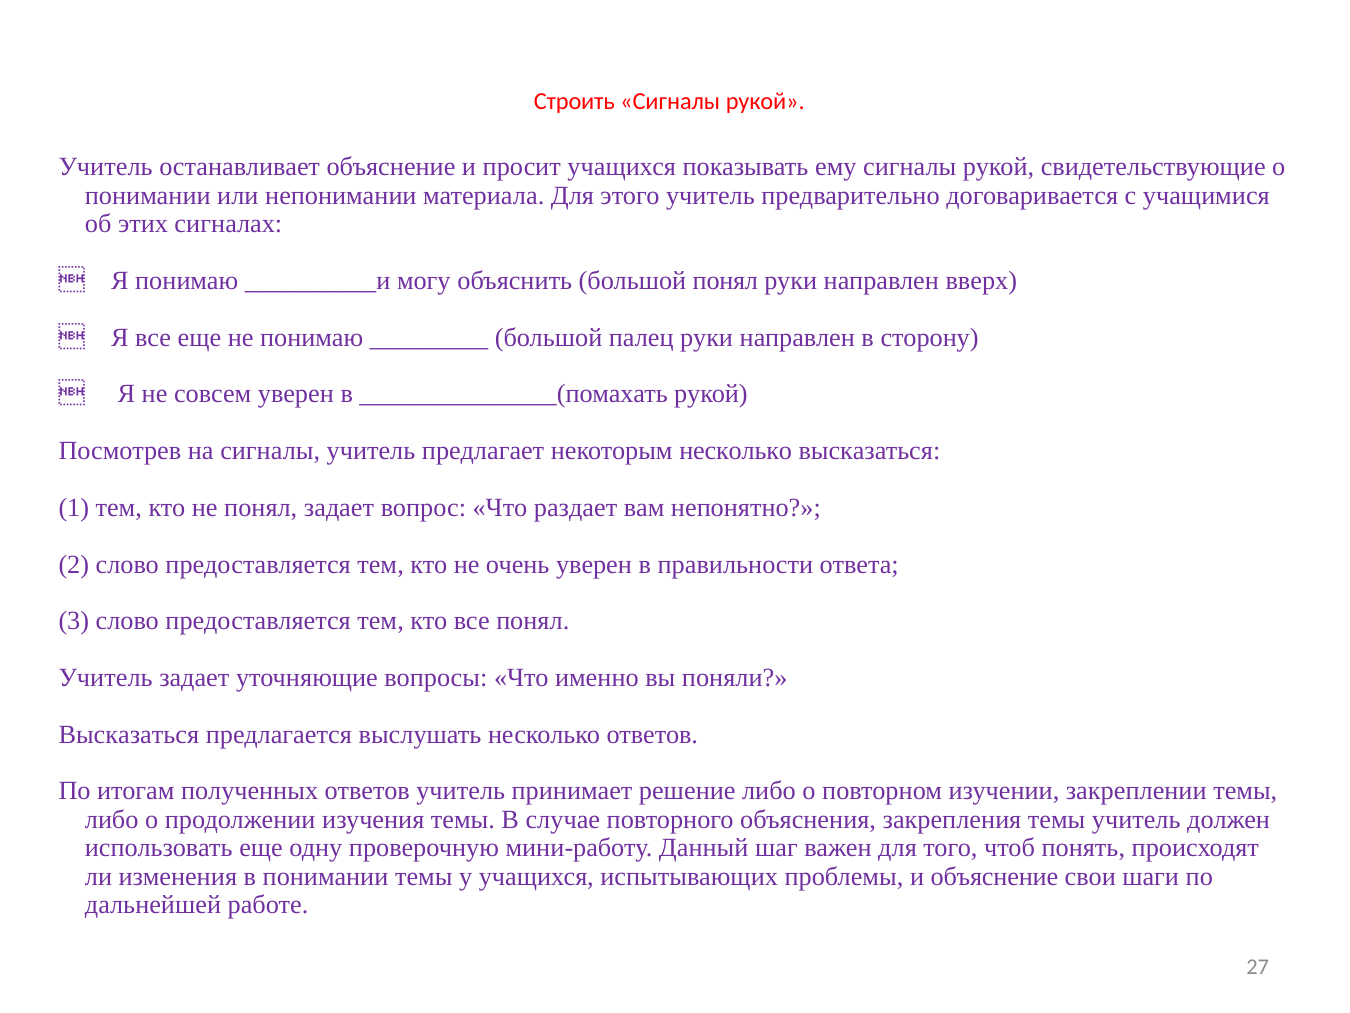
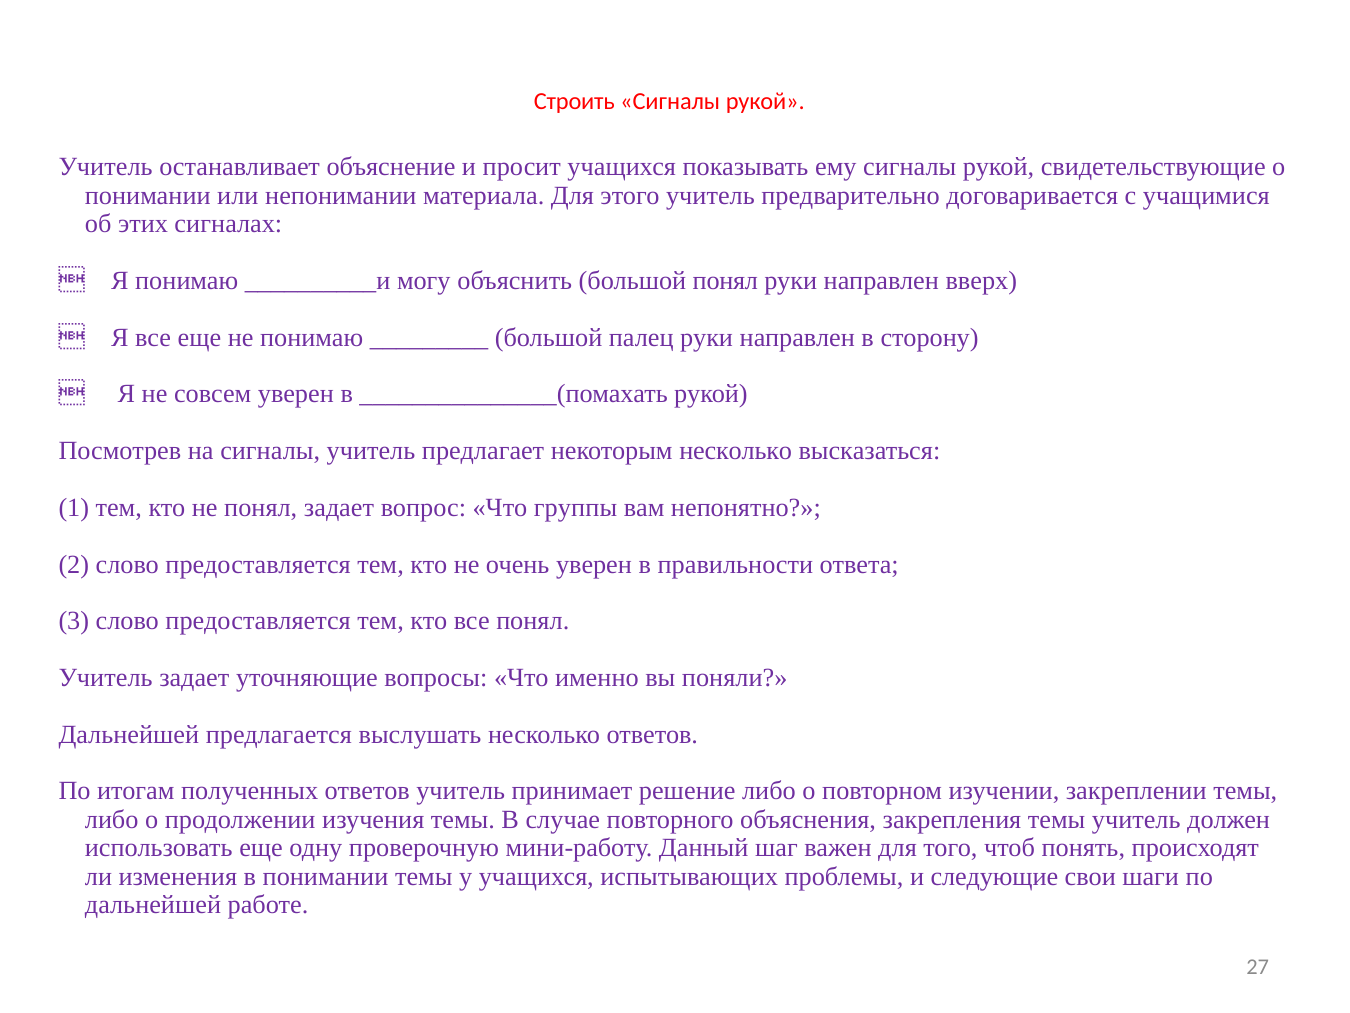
раздает: раздает -> группы
Высказаться at (129, 734): Высказаться -> Дальнейшей
и объяснение: объяснение -> следующие
